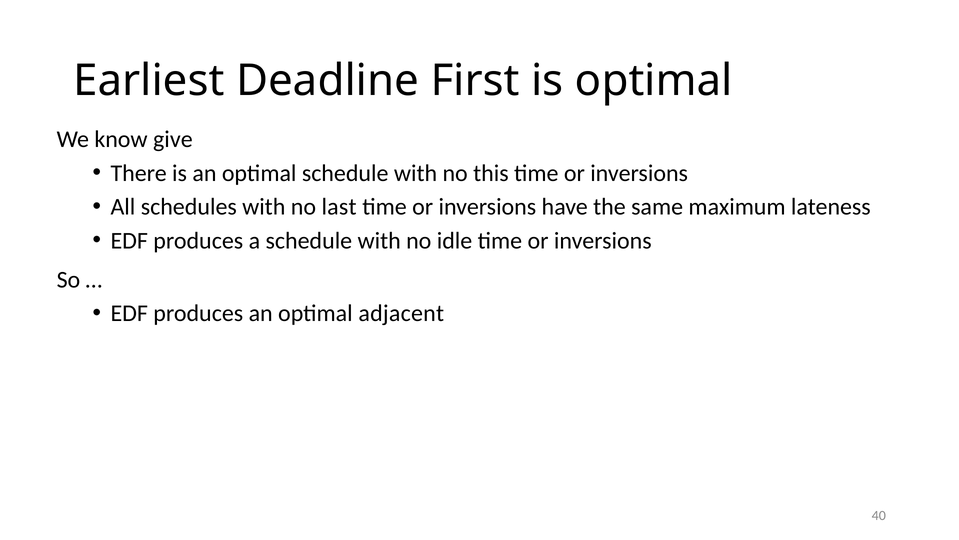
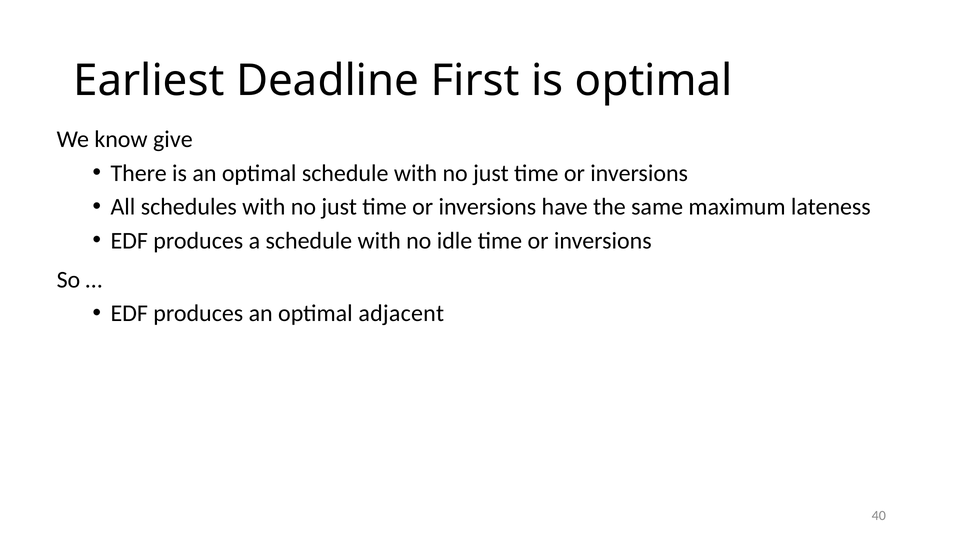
schedule with no this: this -> just
schedules with no last: last -> just
